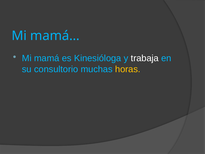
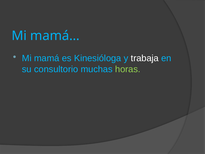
horas colour: yellow -> light green
